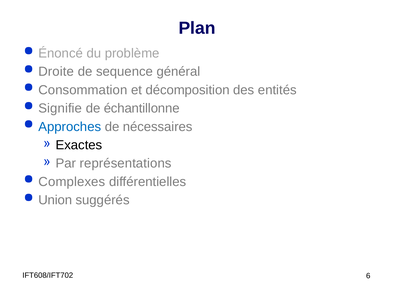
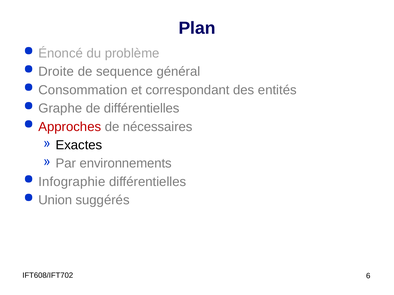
décomposition: décomposition -> correspondant
Signifie: Signifie -> Graphe
de échantillonne: échantillonne -> différentielles
Approches colour: blue -> red
représentations: représentations -> environnements
Complexes: Complexes -> Infographie
